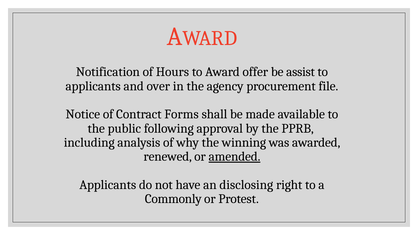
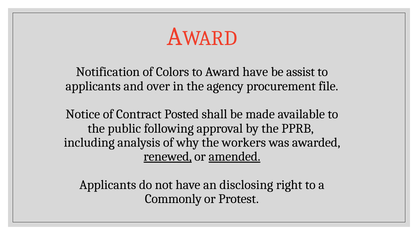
Hours: Hours -> Colors
Award offer: offer -> have
Forms: Forms -> Posted
winning: winning -> workers
renewed underline: none -> present
